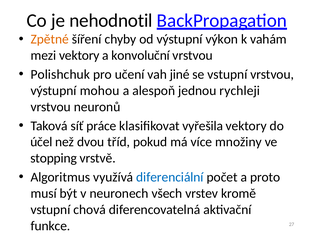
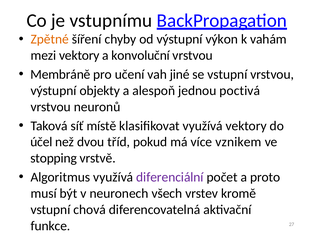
nehodnotil: nehodnotil -> vstupnímu
Polishchuk: Polishchuk -> Membráně
mohou: mohou -> objekty
rychleji: rychleji -> poctivá
práce: práce -> místě
klasifikovat vyřešila: vyřešila -> využívá
množiny: množiny -> vznikem
diferenciální colour: blue -> purple
